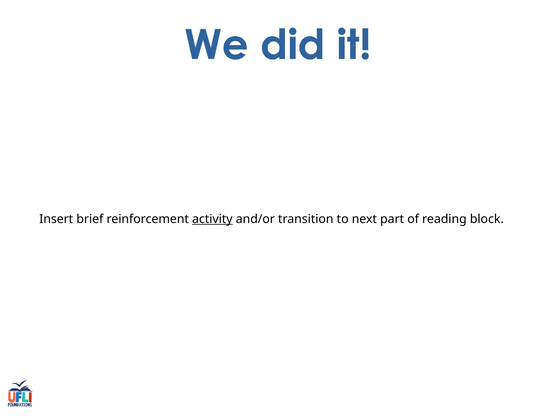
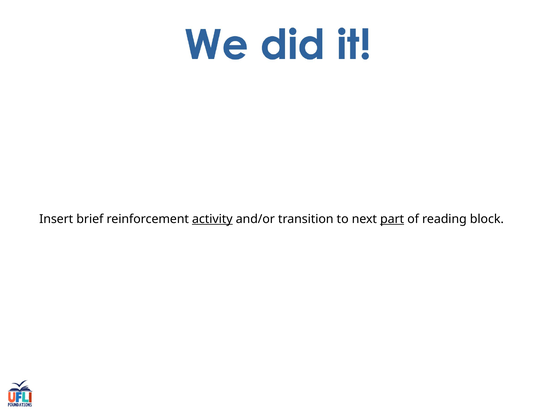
part underline: none -> present
